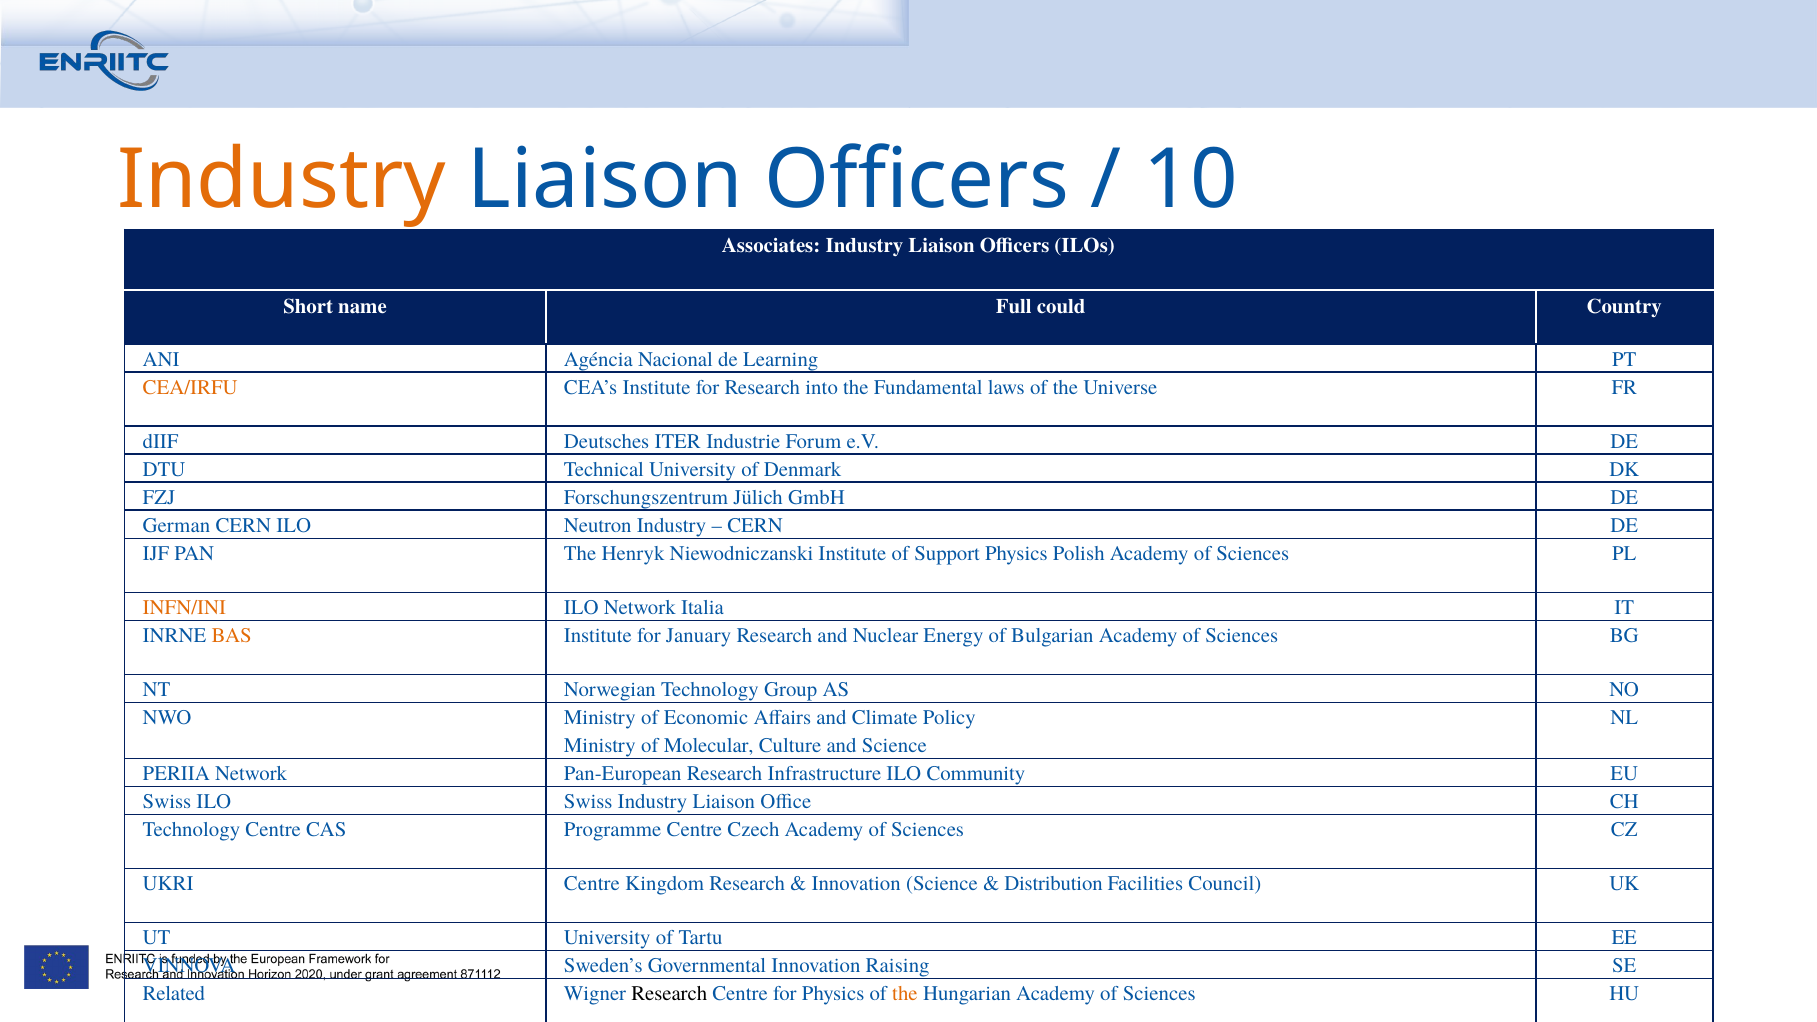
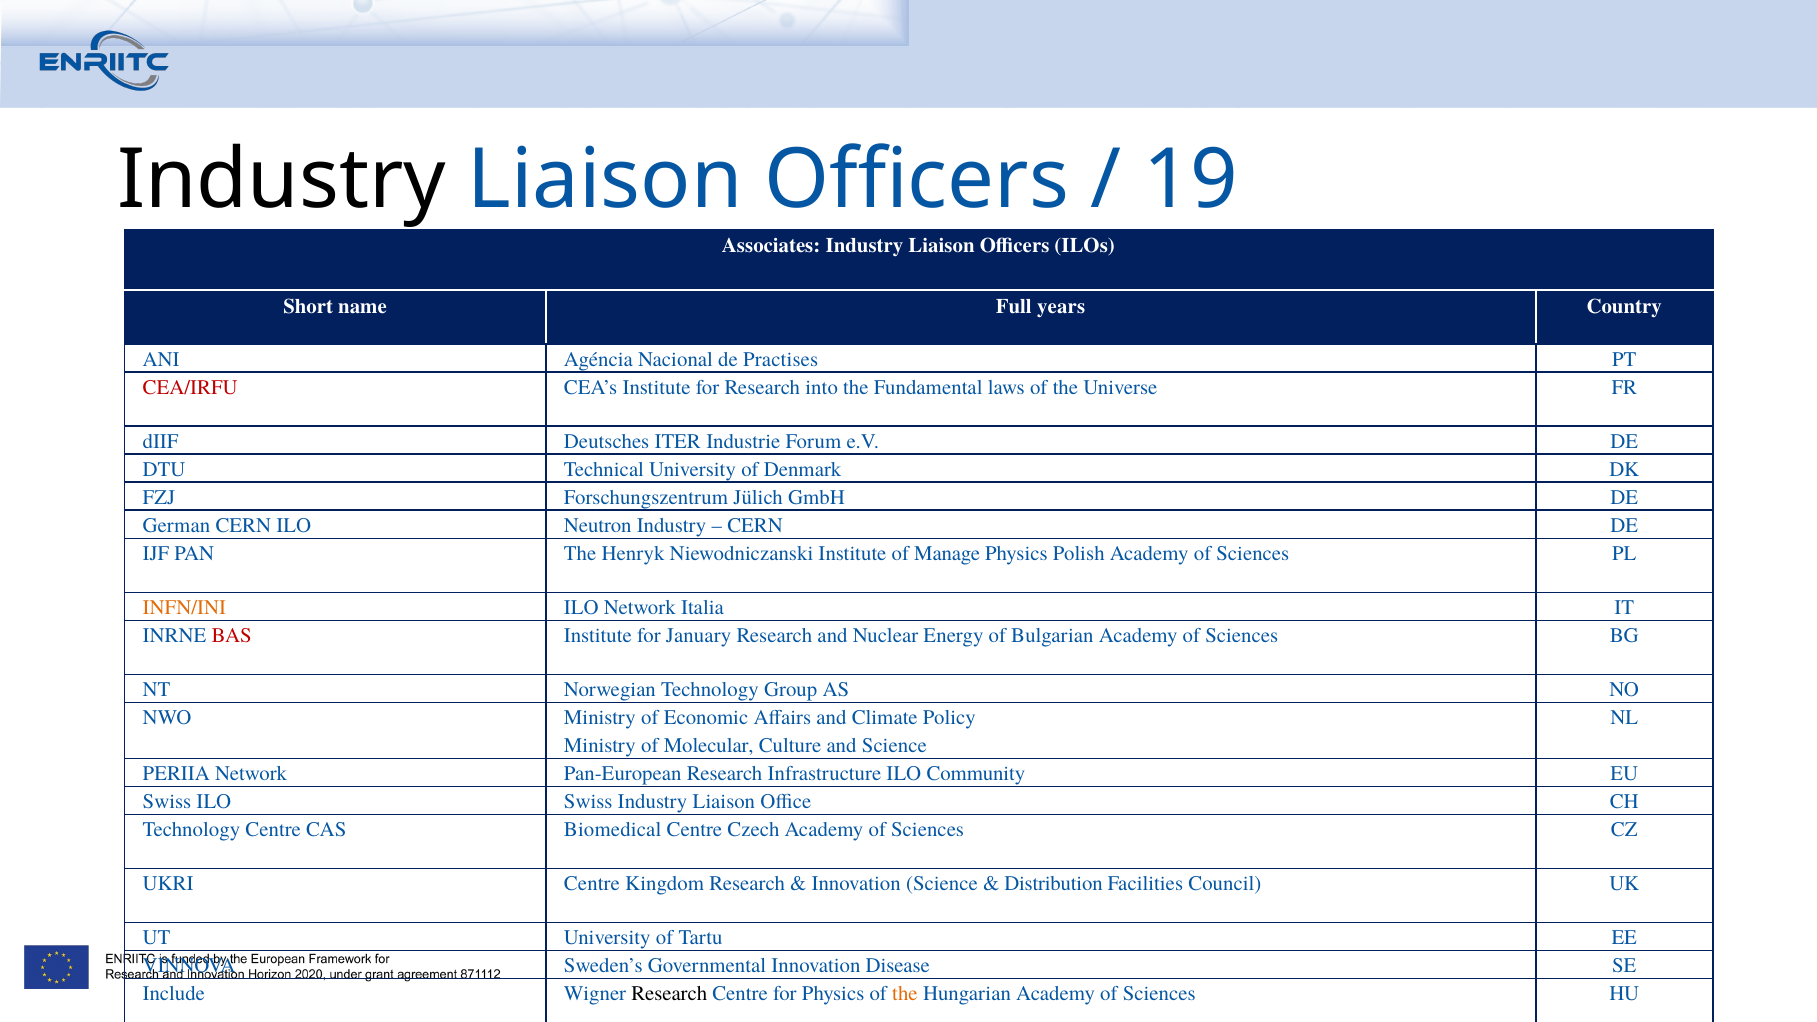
Industry at (281, 180) colour: orange -> black
10: 10 -> 19
could: could -> years
Learning: Learning -> Practises
CEA/IRFU colour: orange -> red
Support: Support -> Manage
BAS colour: orange -> red
Programme: Programme -> Biomedical
Raising: Raising -> Disease
Related: Related -> Include
